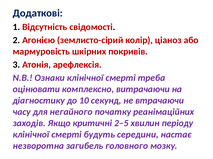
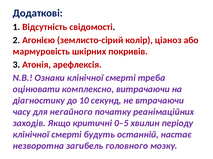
2–5: 2–5 -> 0–5
середини: середини -> останній
